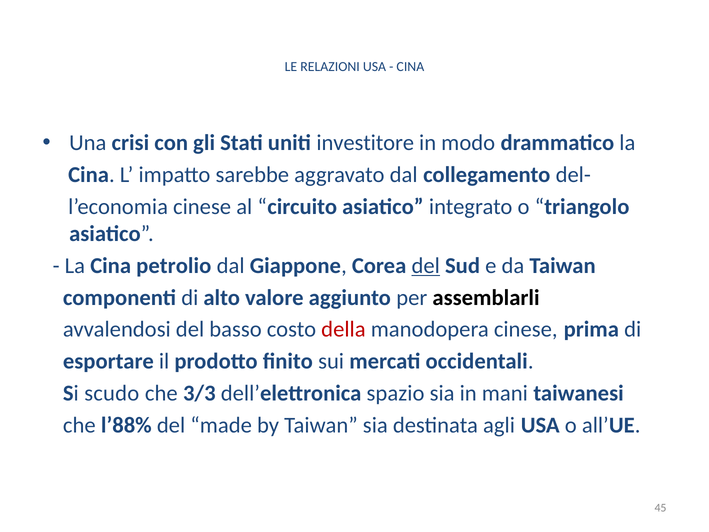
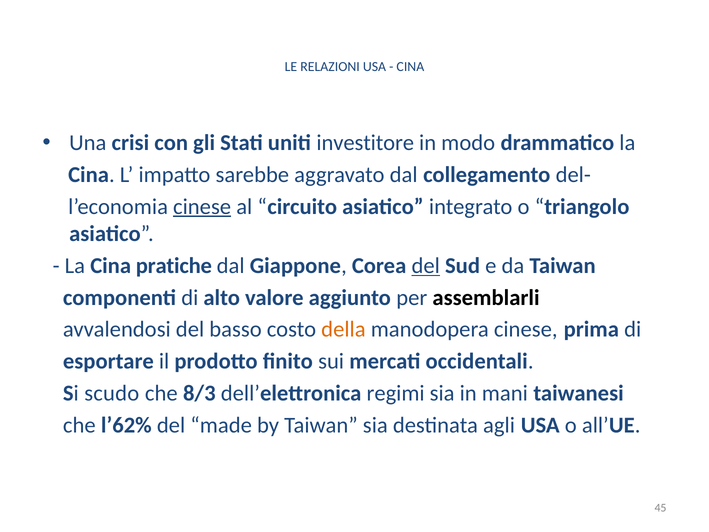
cinese at (202, 207) underline: none -> present
petrolio: petrolio -> pratiche
della colour: red -> orange
3/3: 3/3 -> 8/3
spazio: spazio -> regimi
l’88%: l’88% -> l’62%
